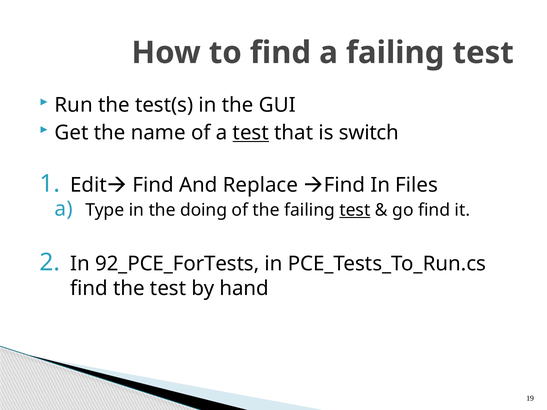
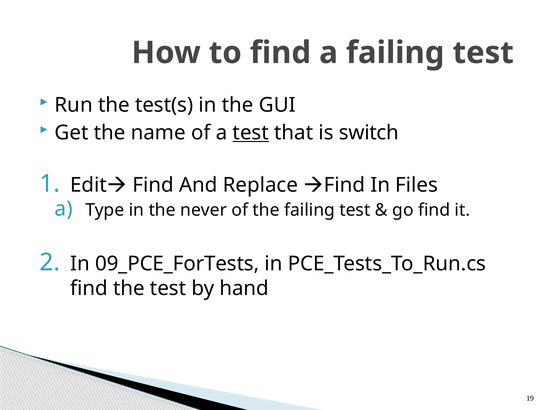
doing: doing -> never
test at (355, 210) underline: present -> none
92_PCE_ForTests: 92_PCE_ForTests -> 09_PCE_ForTests
